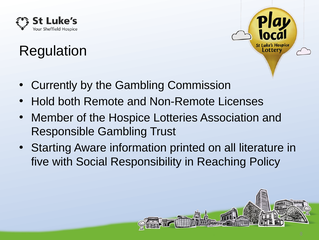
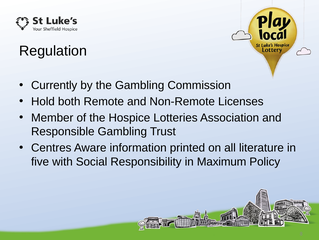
Starting: Starting -> Centres
Reaching: Reaching -> Maximum
